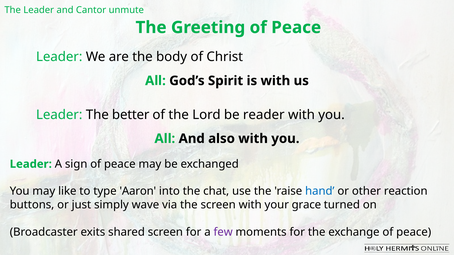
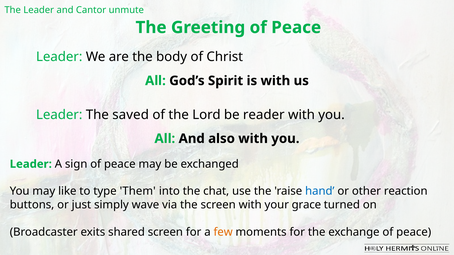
better: better -> saved
Aaron: Aaron -> Them
few colour: purple -> orange
